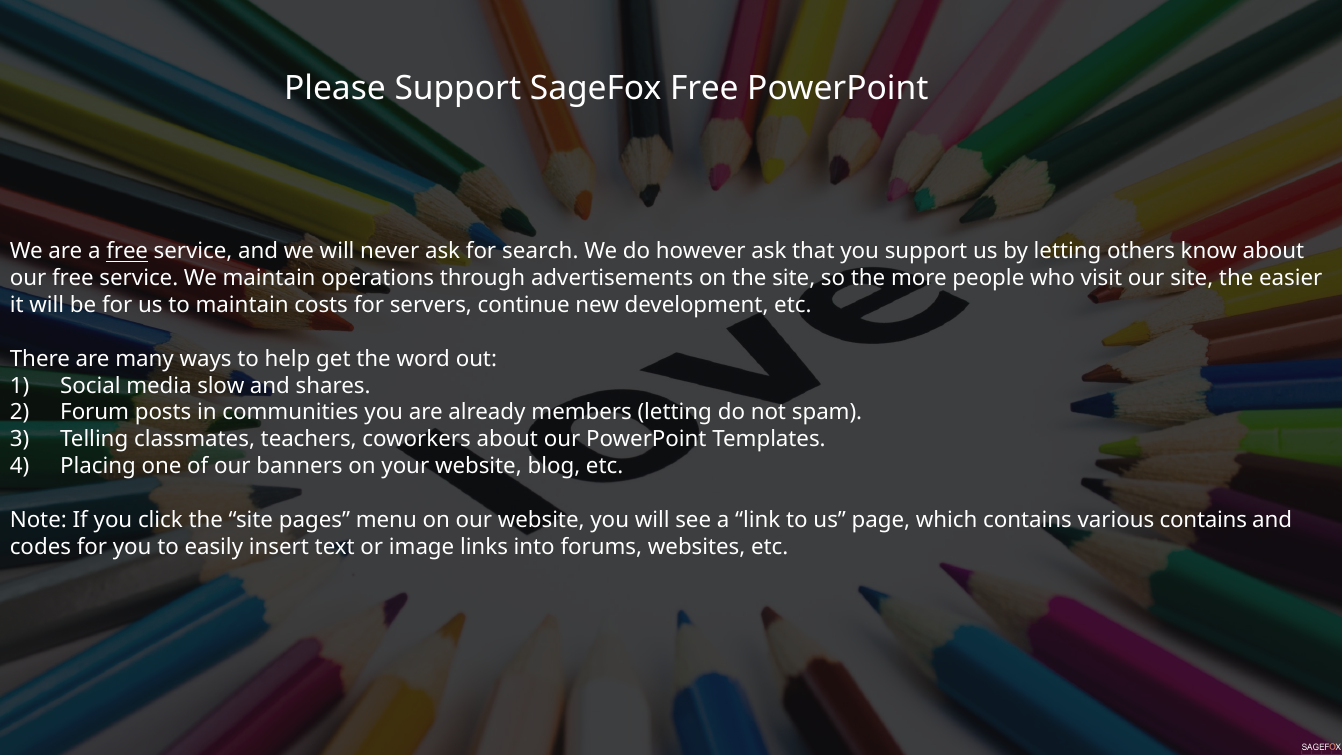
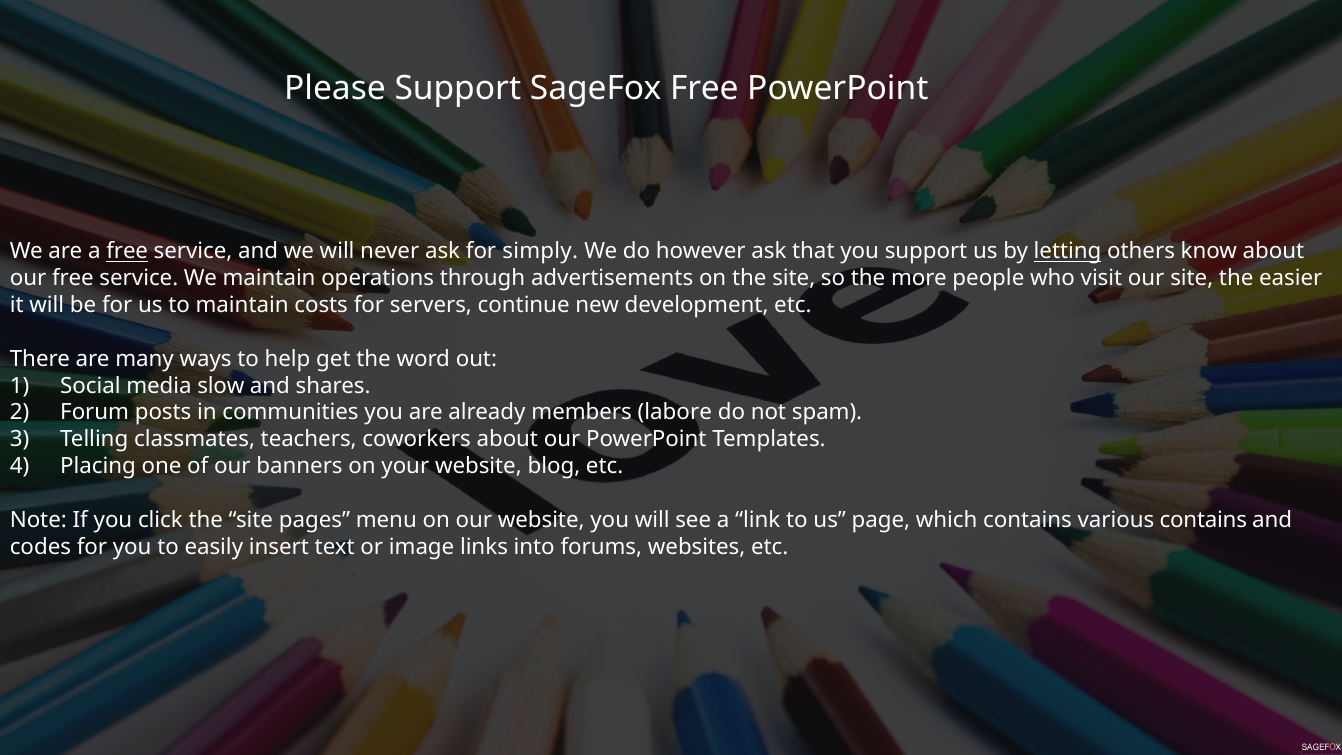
search: search -> simply
letting at (1068, 252) underline: none -> present
members letting: letting -> labore
